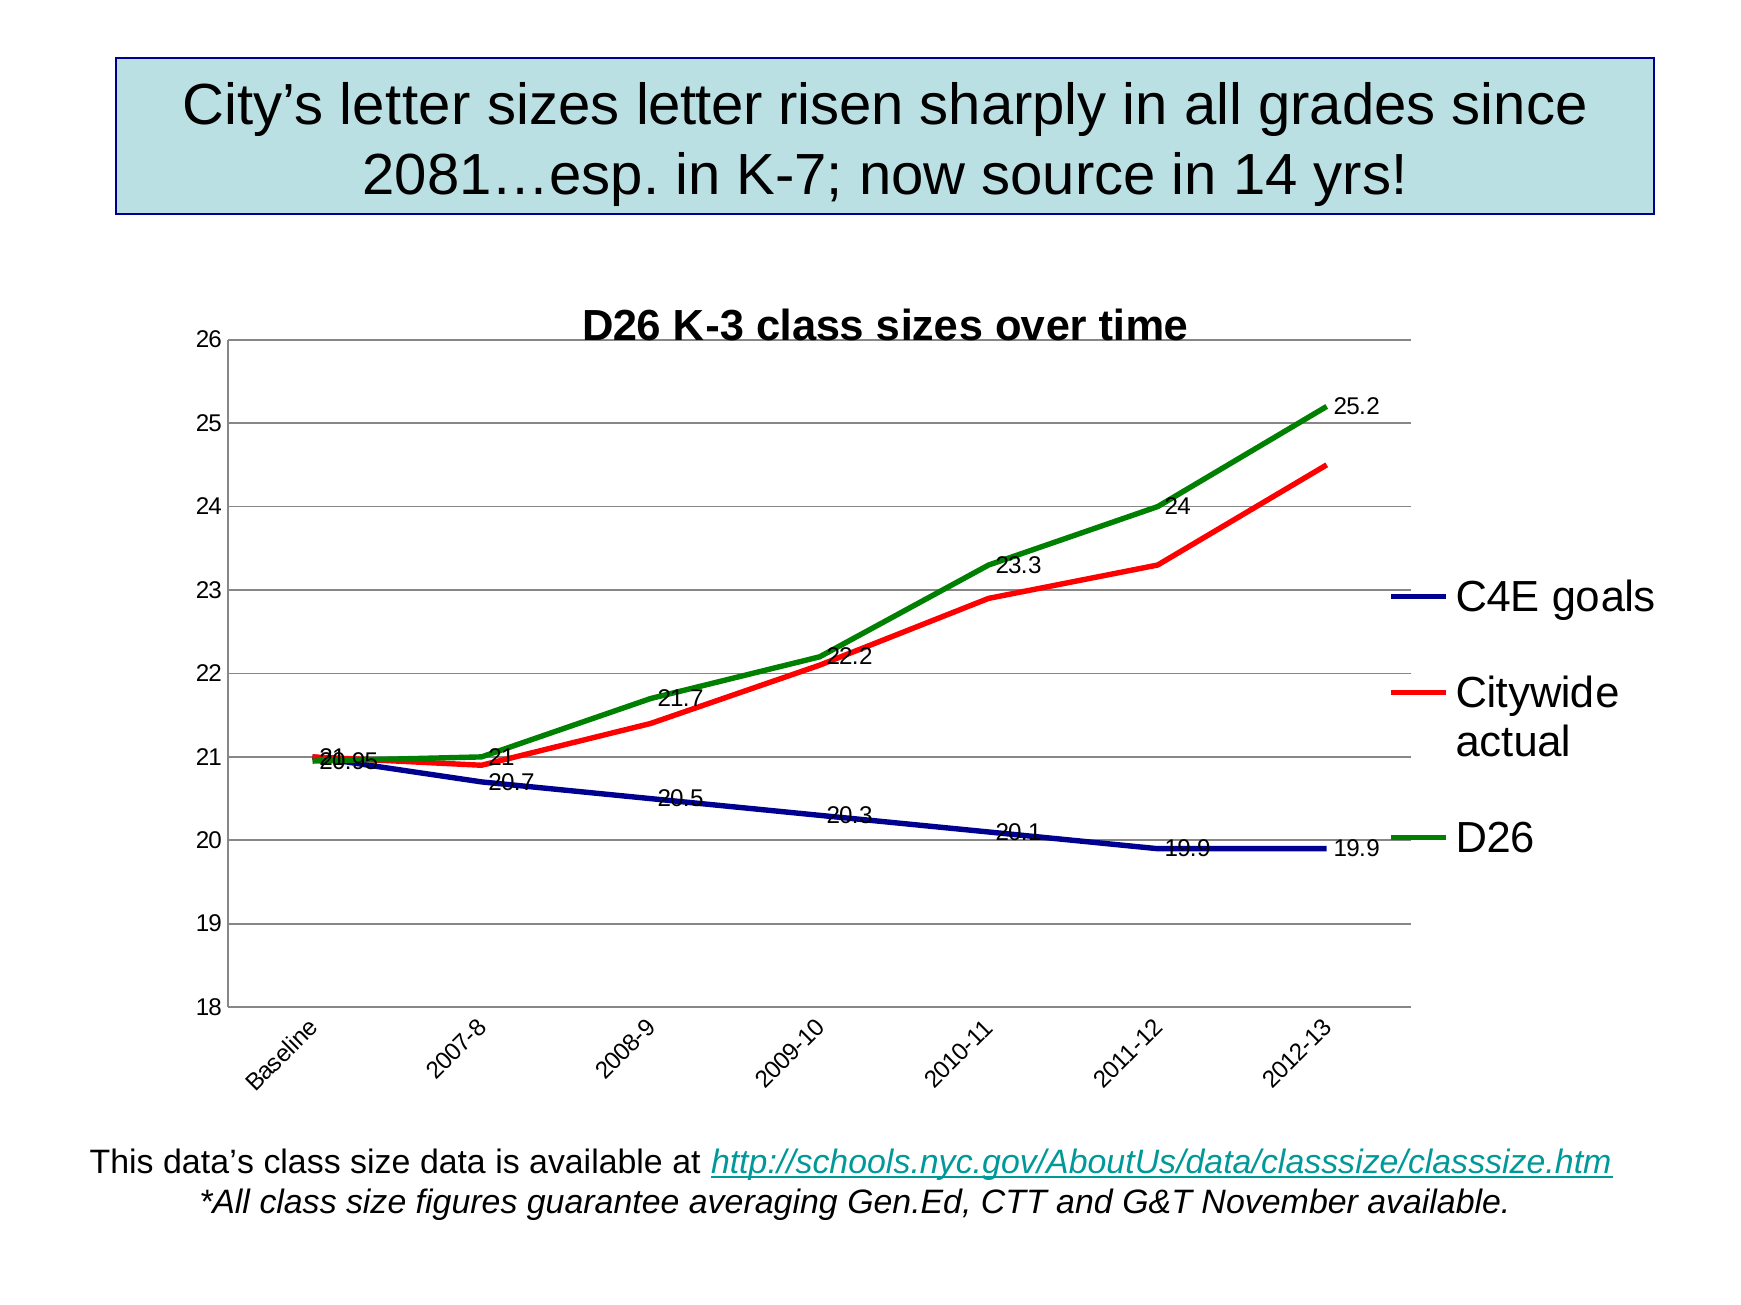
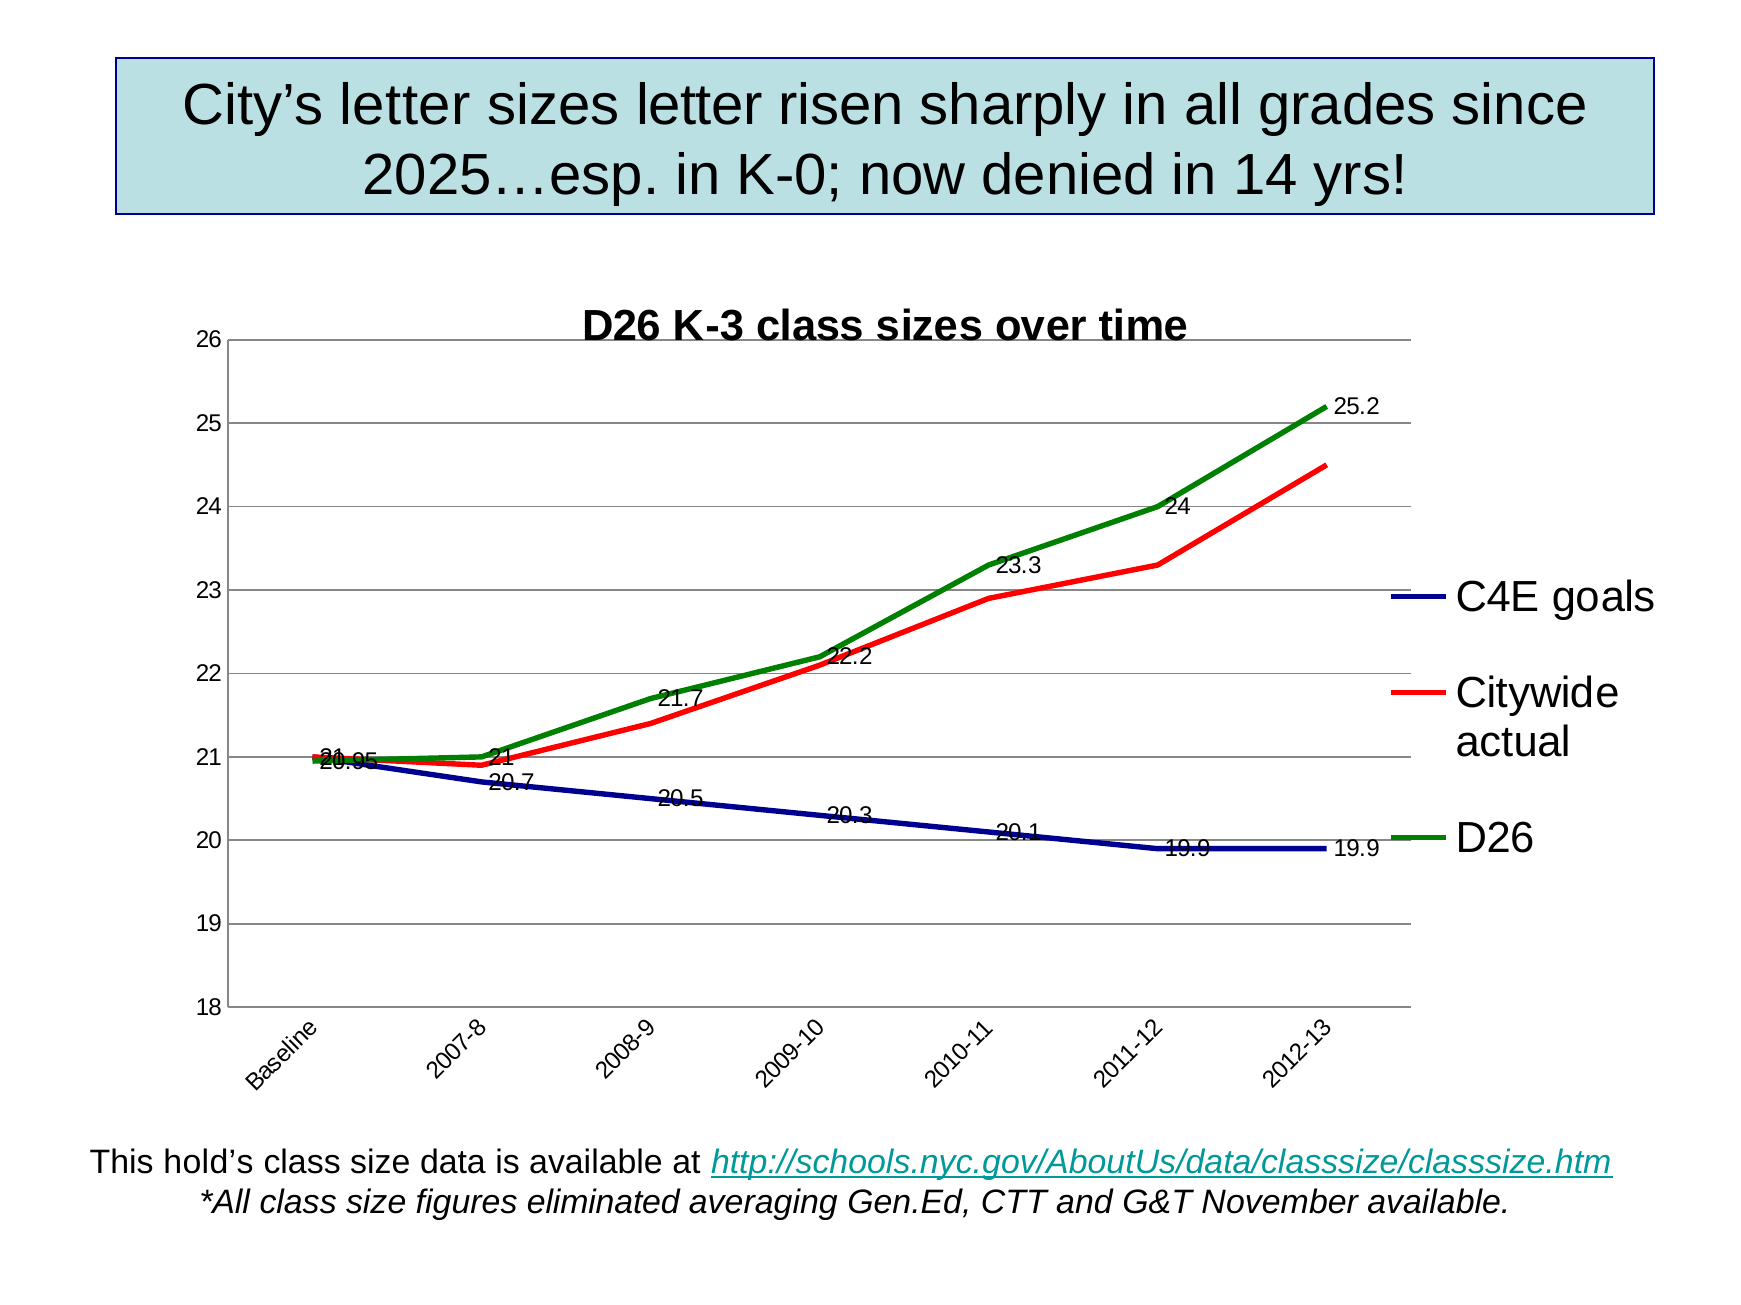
2081…esp: 2081…esp -> 2025…esp
K-7: K-7 -> K-0
source: source -> denied
data’s: data’s -> hold’s
guarantee: guarantee -> eliminated
